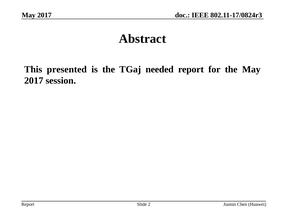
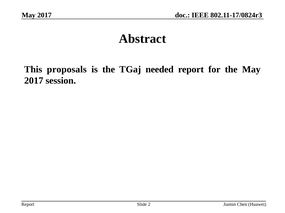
presented: presented -> proposals
